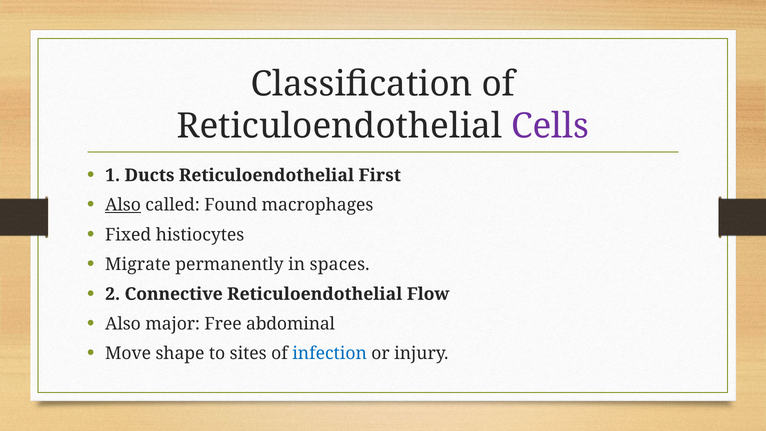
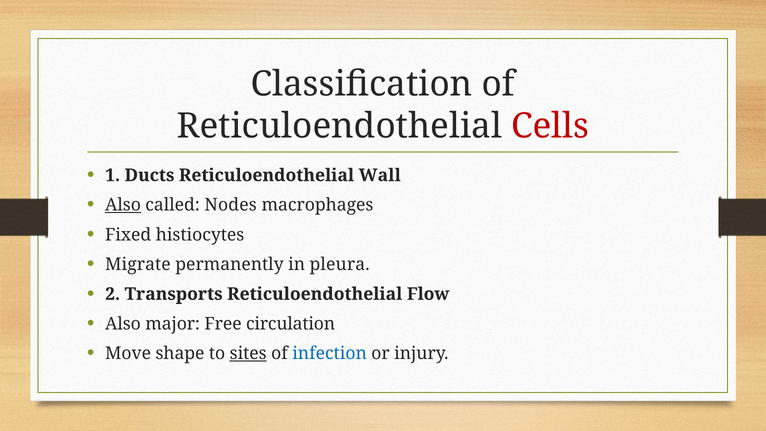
Cells colour: purple -> red
First: First -> Wall
Found: Found -> Nodes
spaces: spaces -> pleura
Connective: Connective -> Transports
abdominal: abdominal -> circulation
sites underline: none -> present
